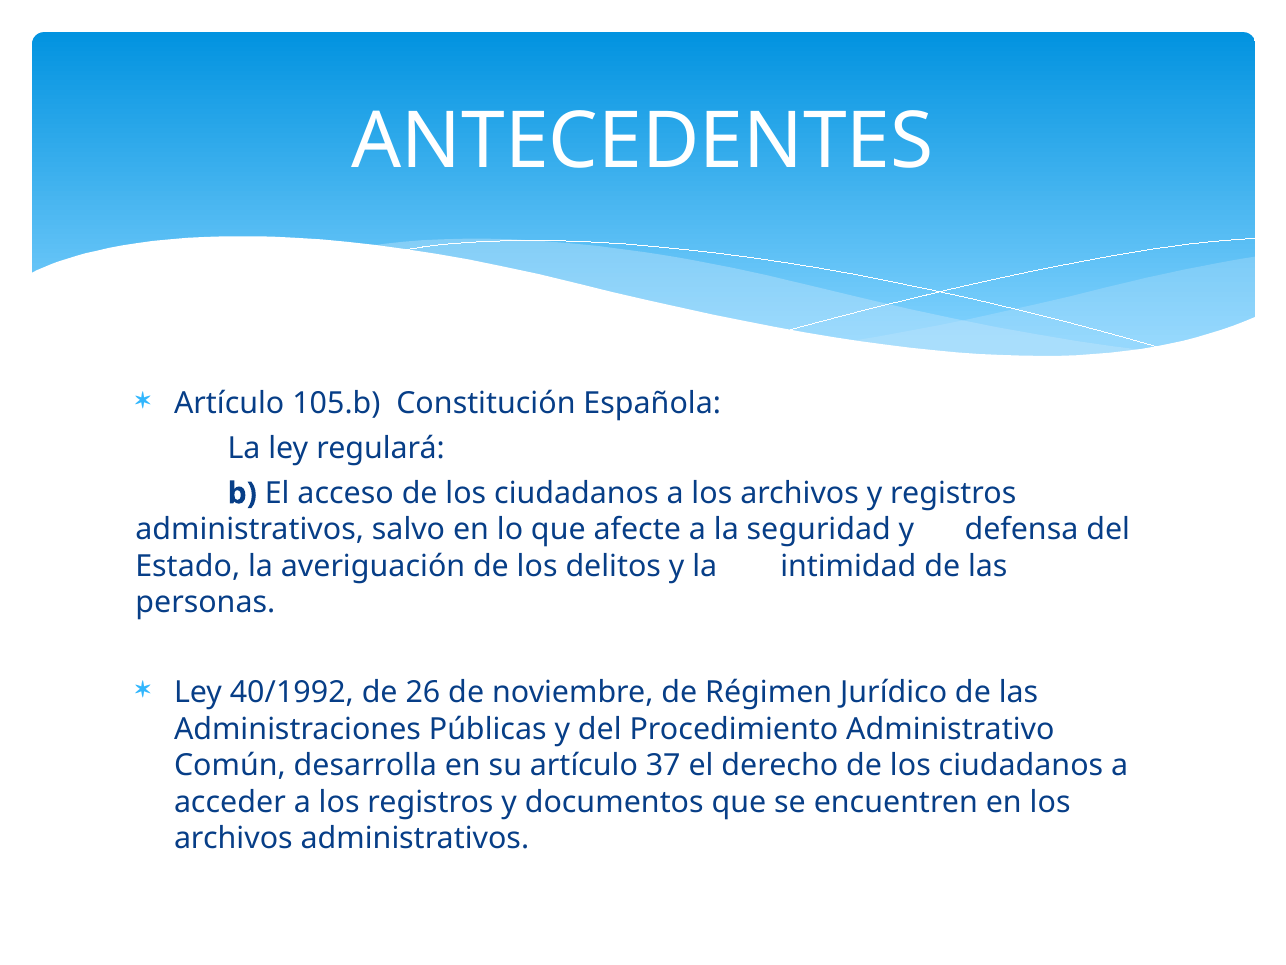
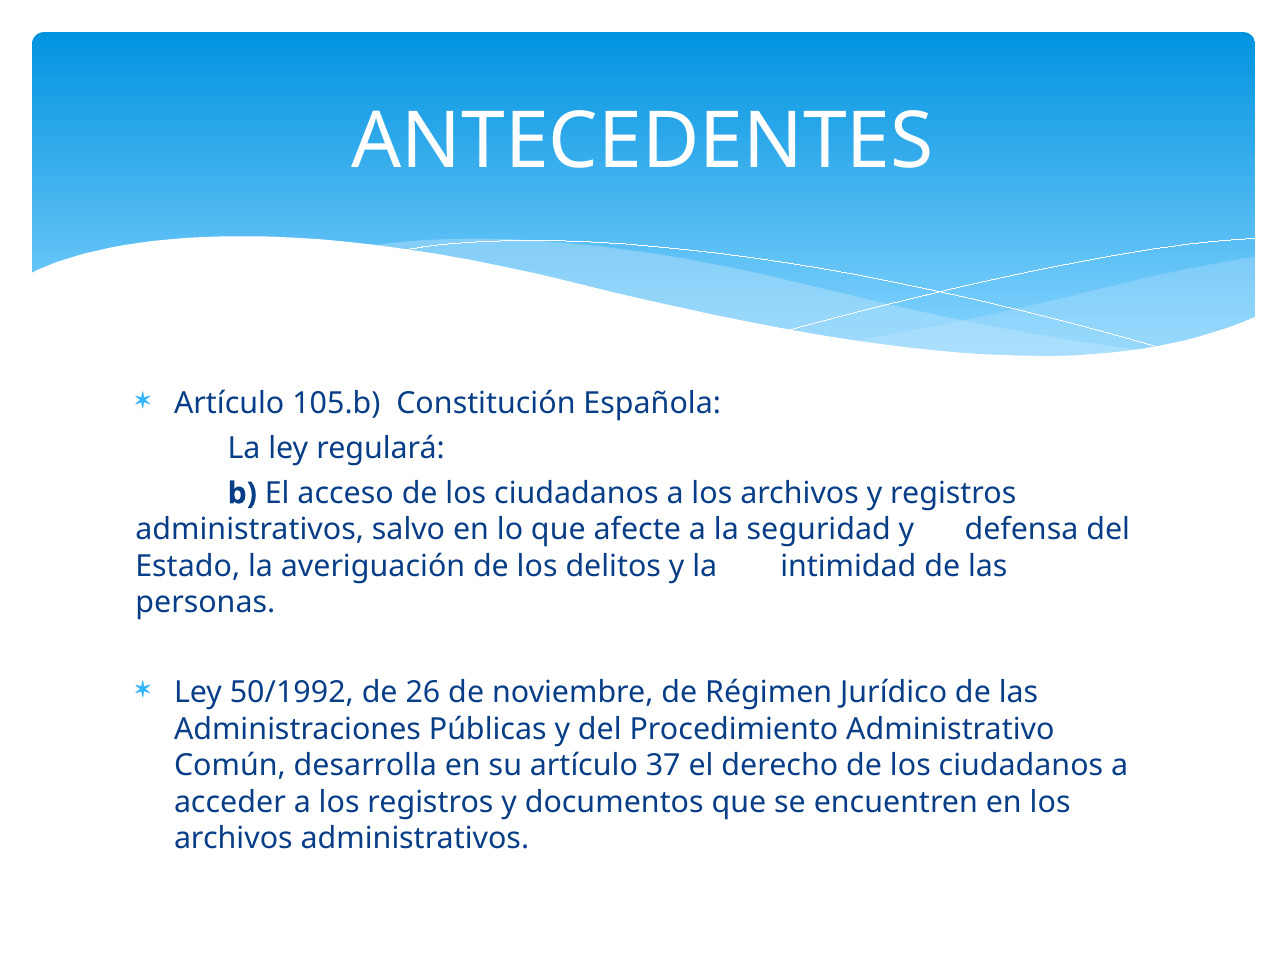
40/1992: 40/1992 -> 50/1992
